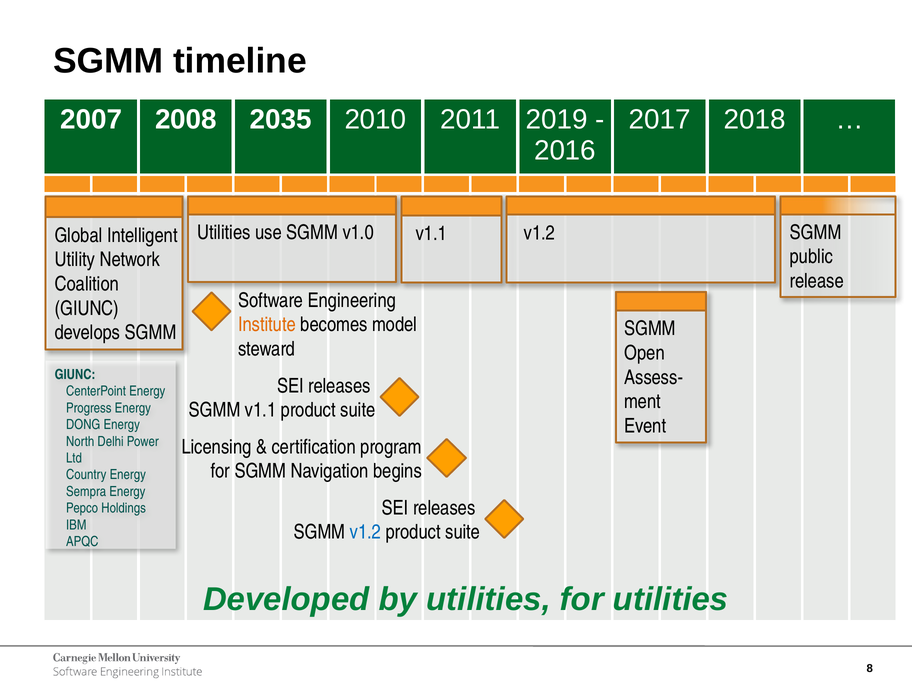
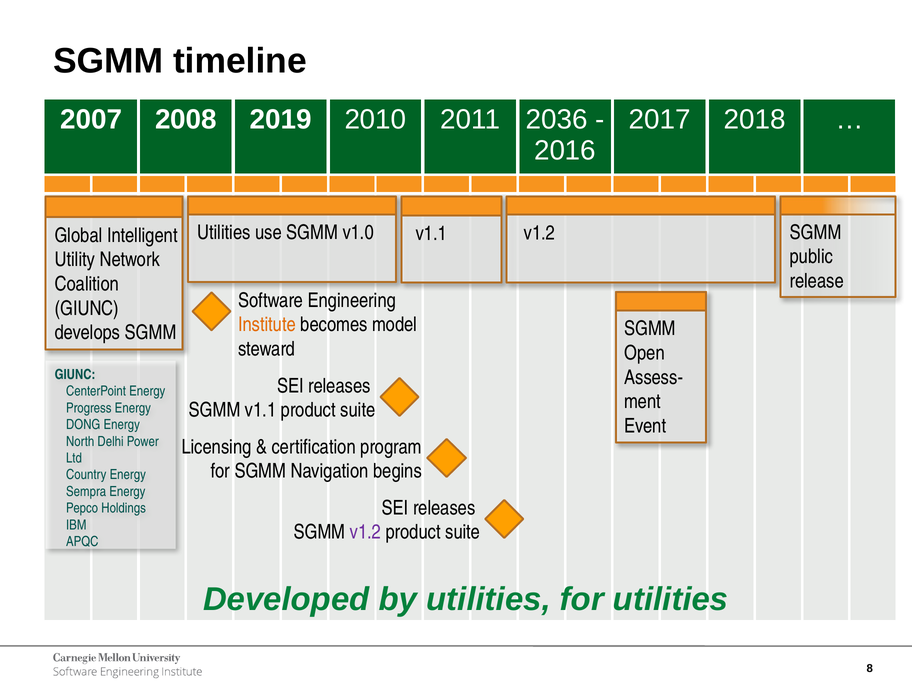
2035: 2035 -> 2019
2019: 2019 -> 2036
v1.2 at (365, 532) colour: blue -> purple
